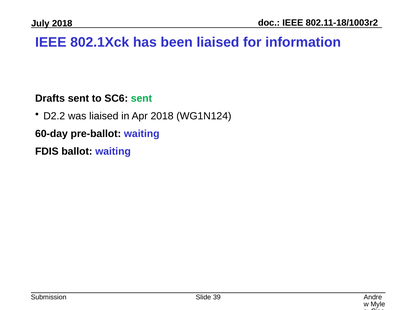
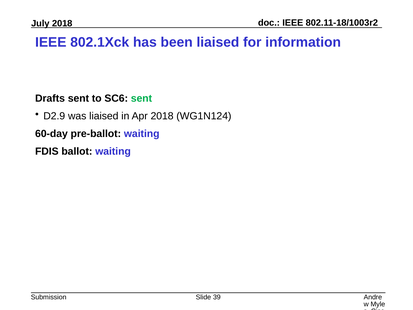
D2.2: D2.2 -> D2.9
